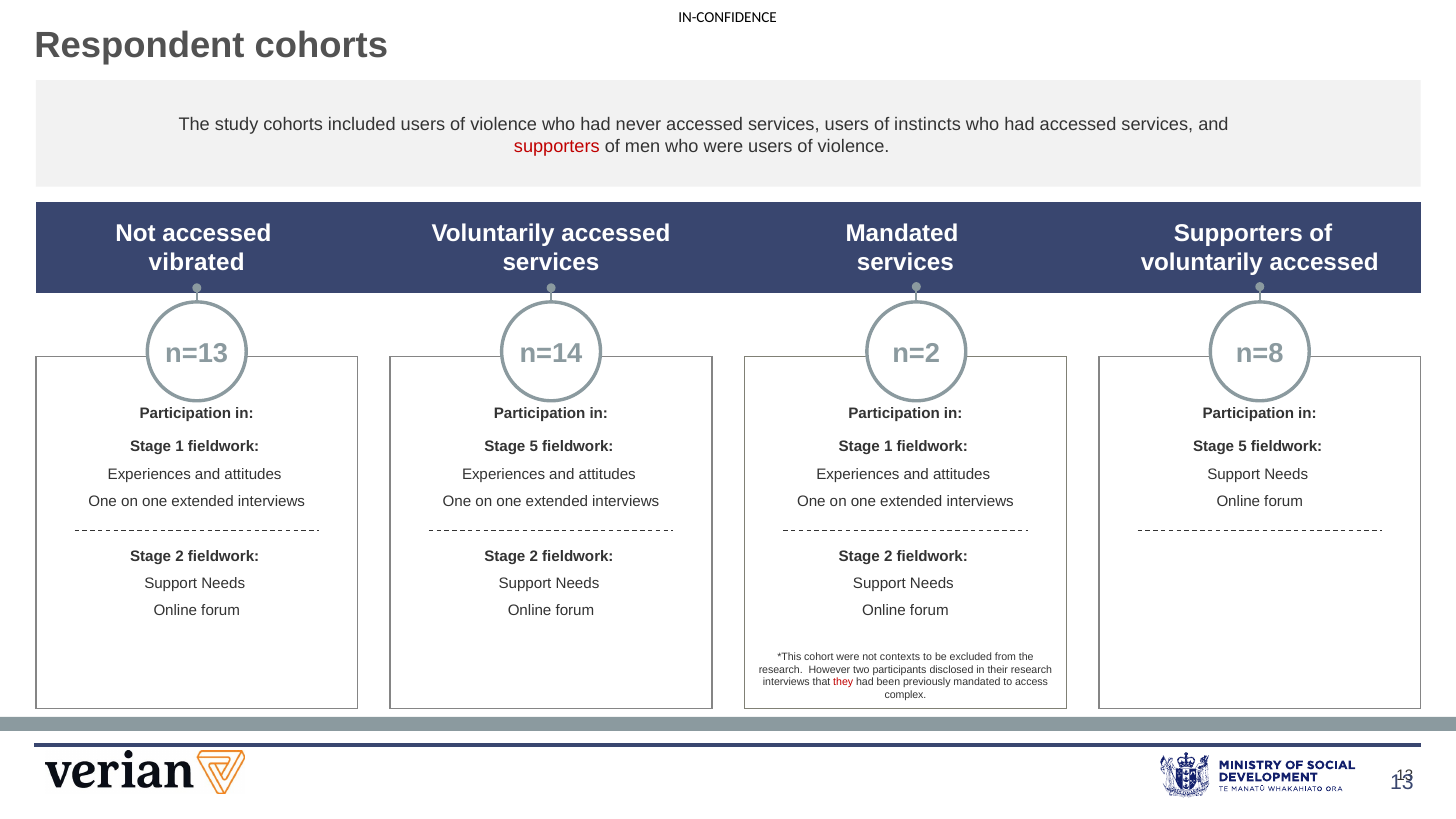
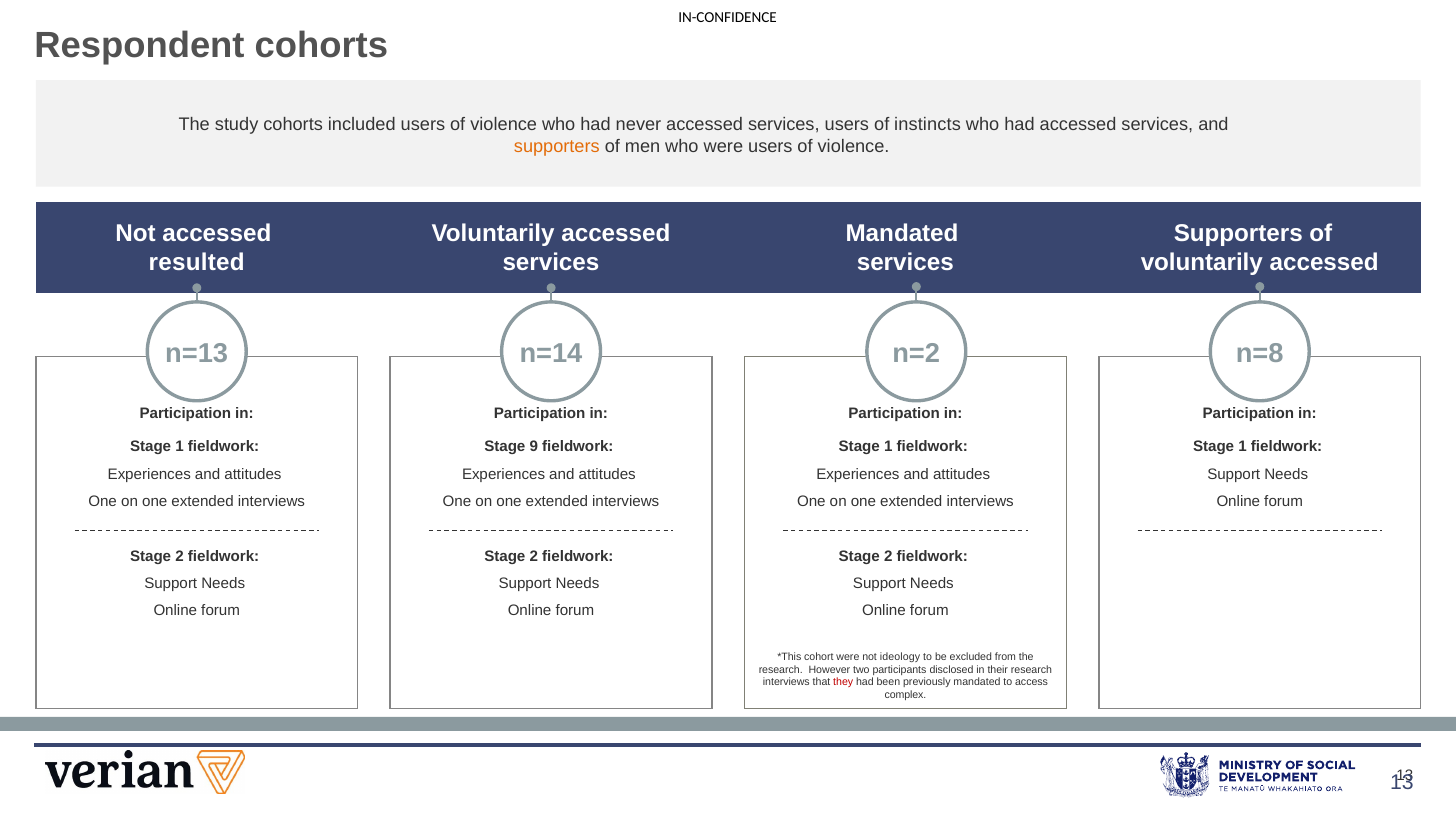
supporters at (557, 147) colour: red -> orange
vibrated: vibrated -> resulted
5 at (534, 447): 5 -> 9
5 at (1243, 447): 5 -> 1
contexts: contexts -> ideology
